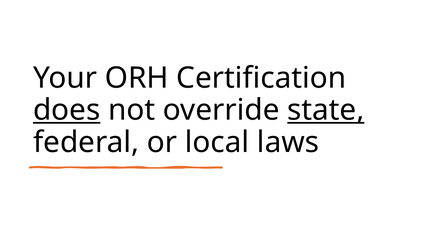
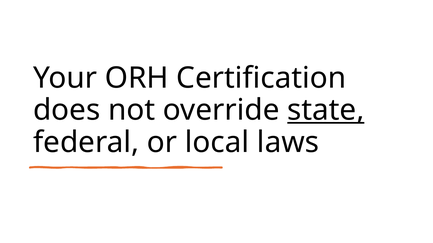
does underline: present -> none
